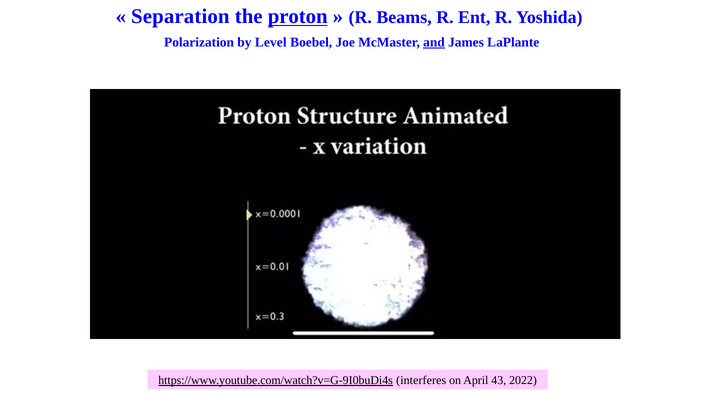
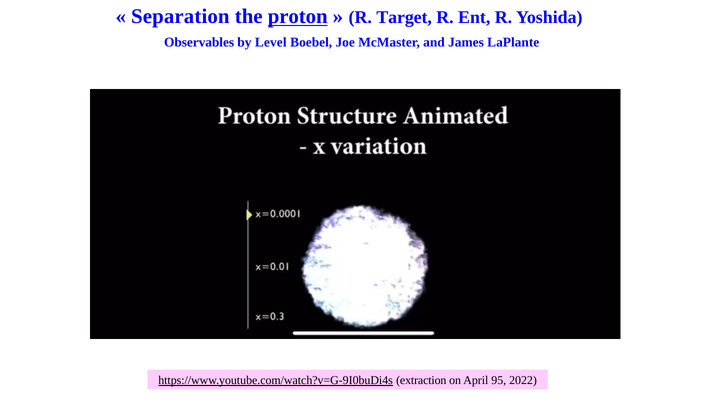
Beams: Beams -> Target
Polarization: Polarization -> Observables
and underline: present -> none
interferes: interferes -> extraction
43: 43 -> 95
